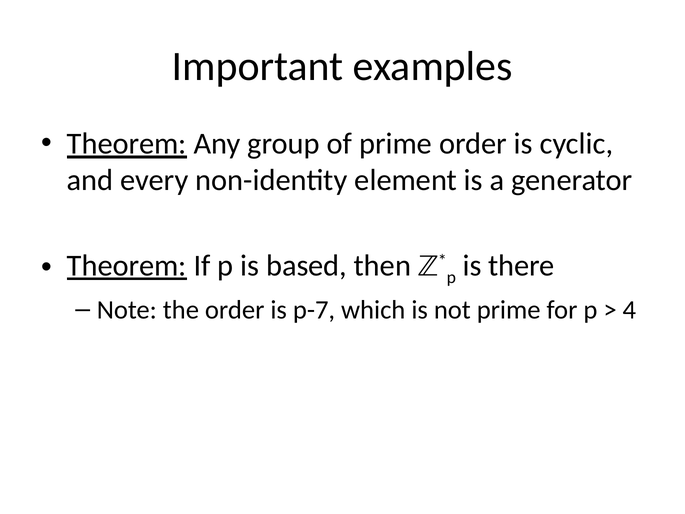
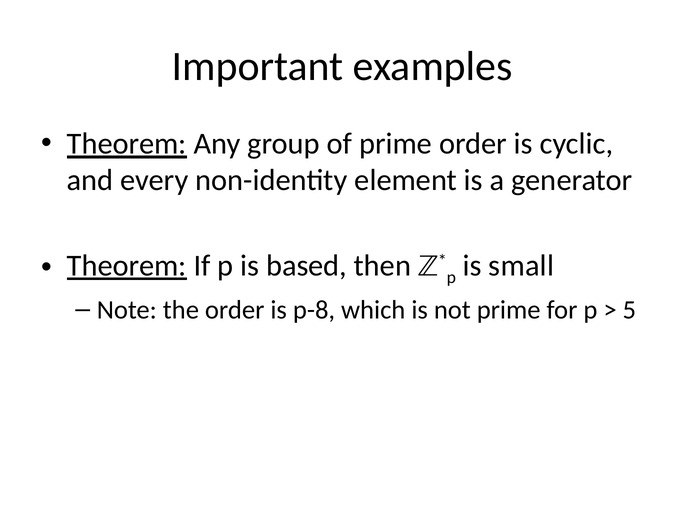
there: there -> small
p-7: p-7 -> p-8
4: 4 -> 5
